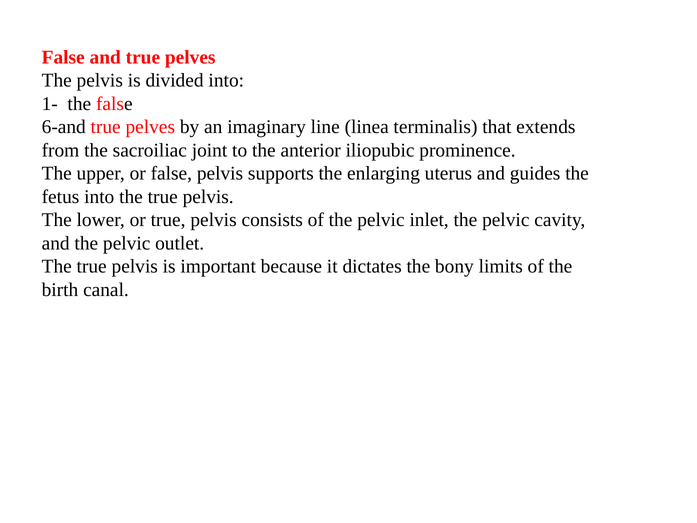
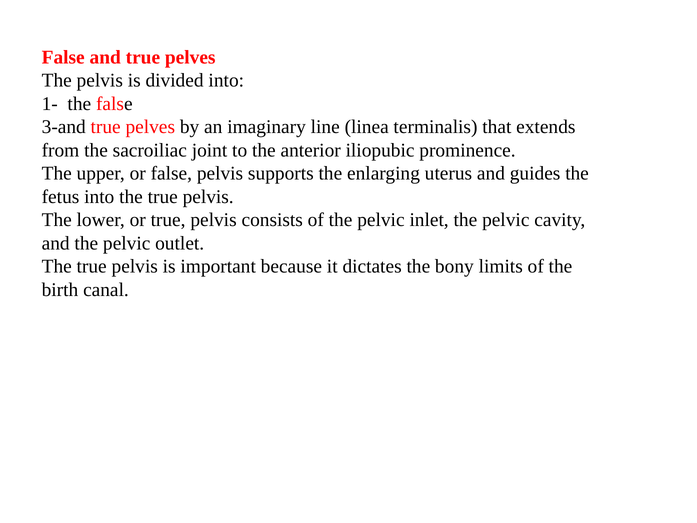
6-and: 6-and -> 3-and
